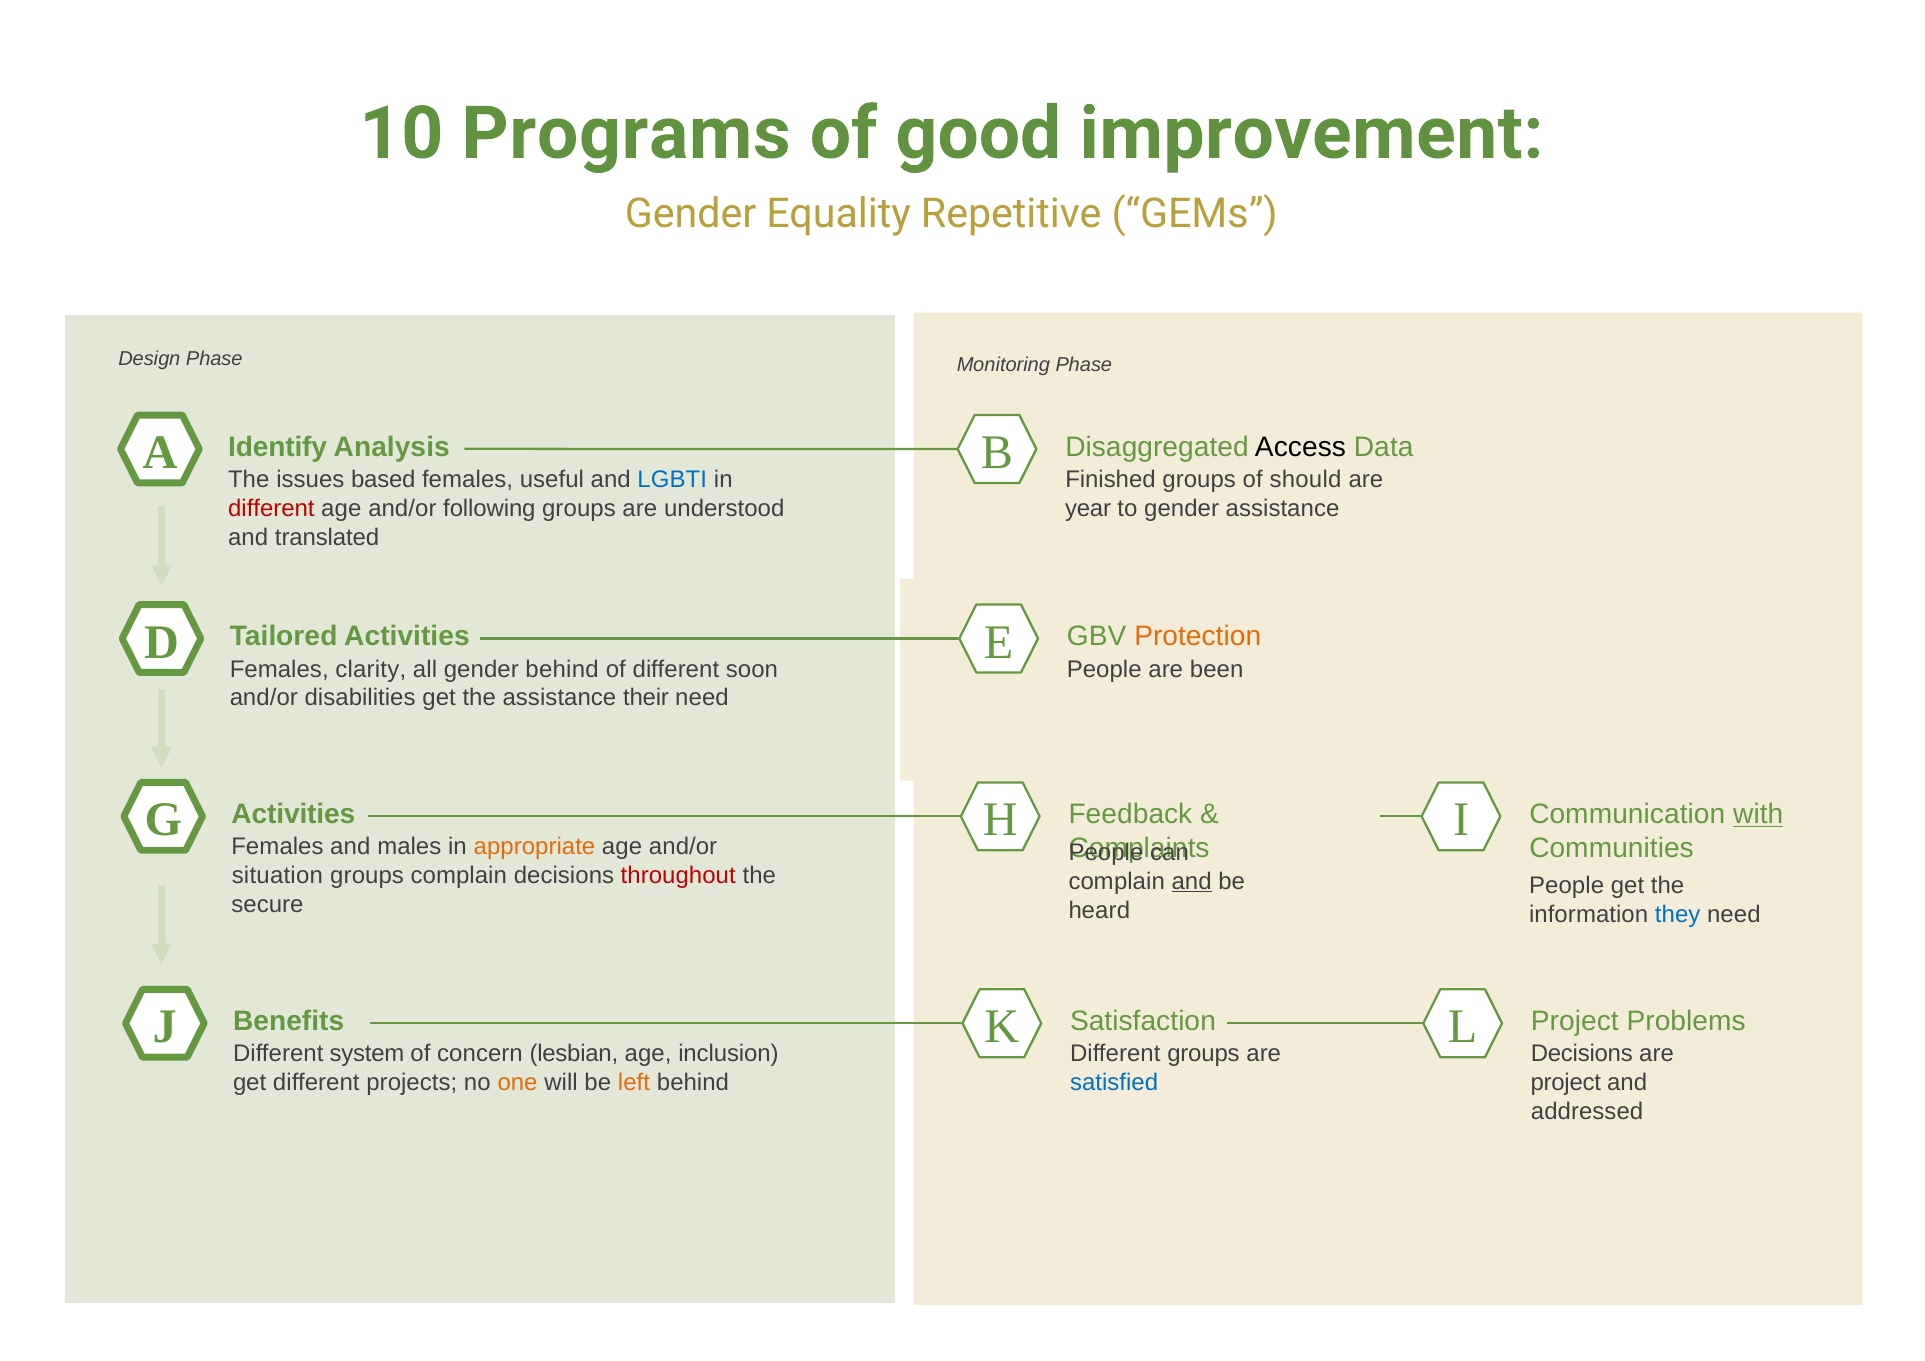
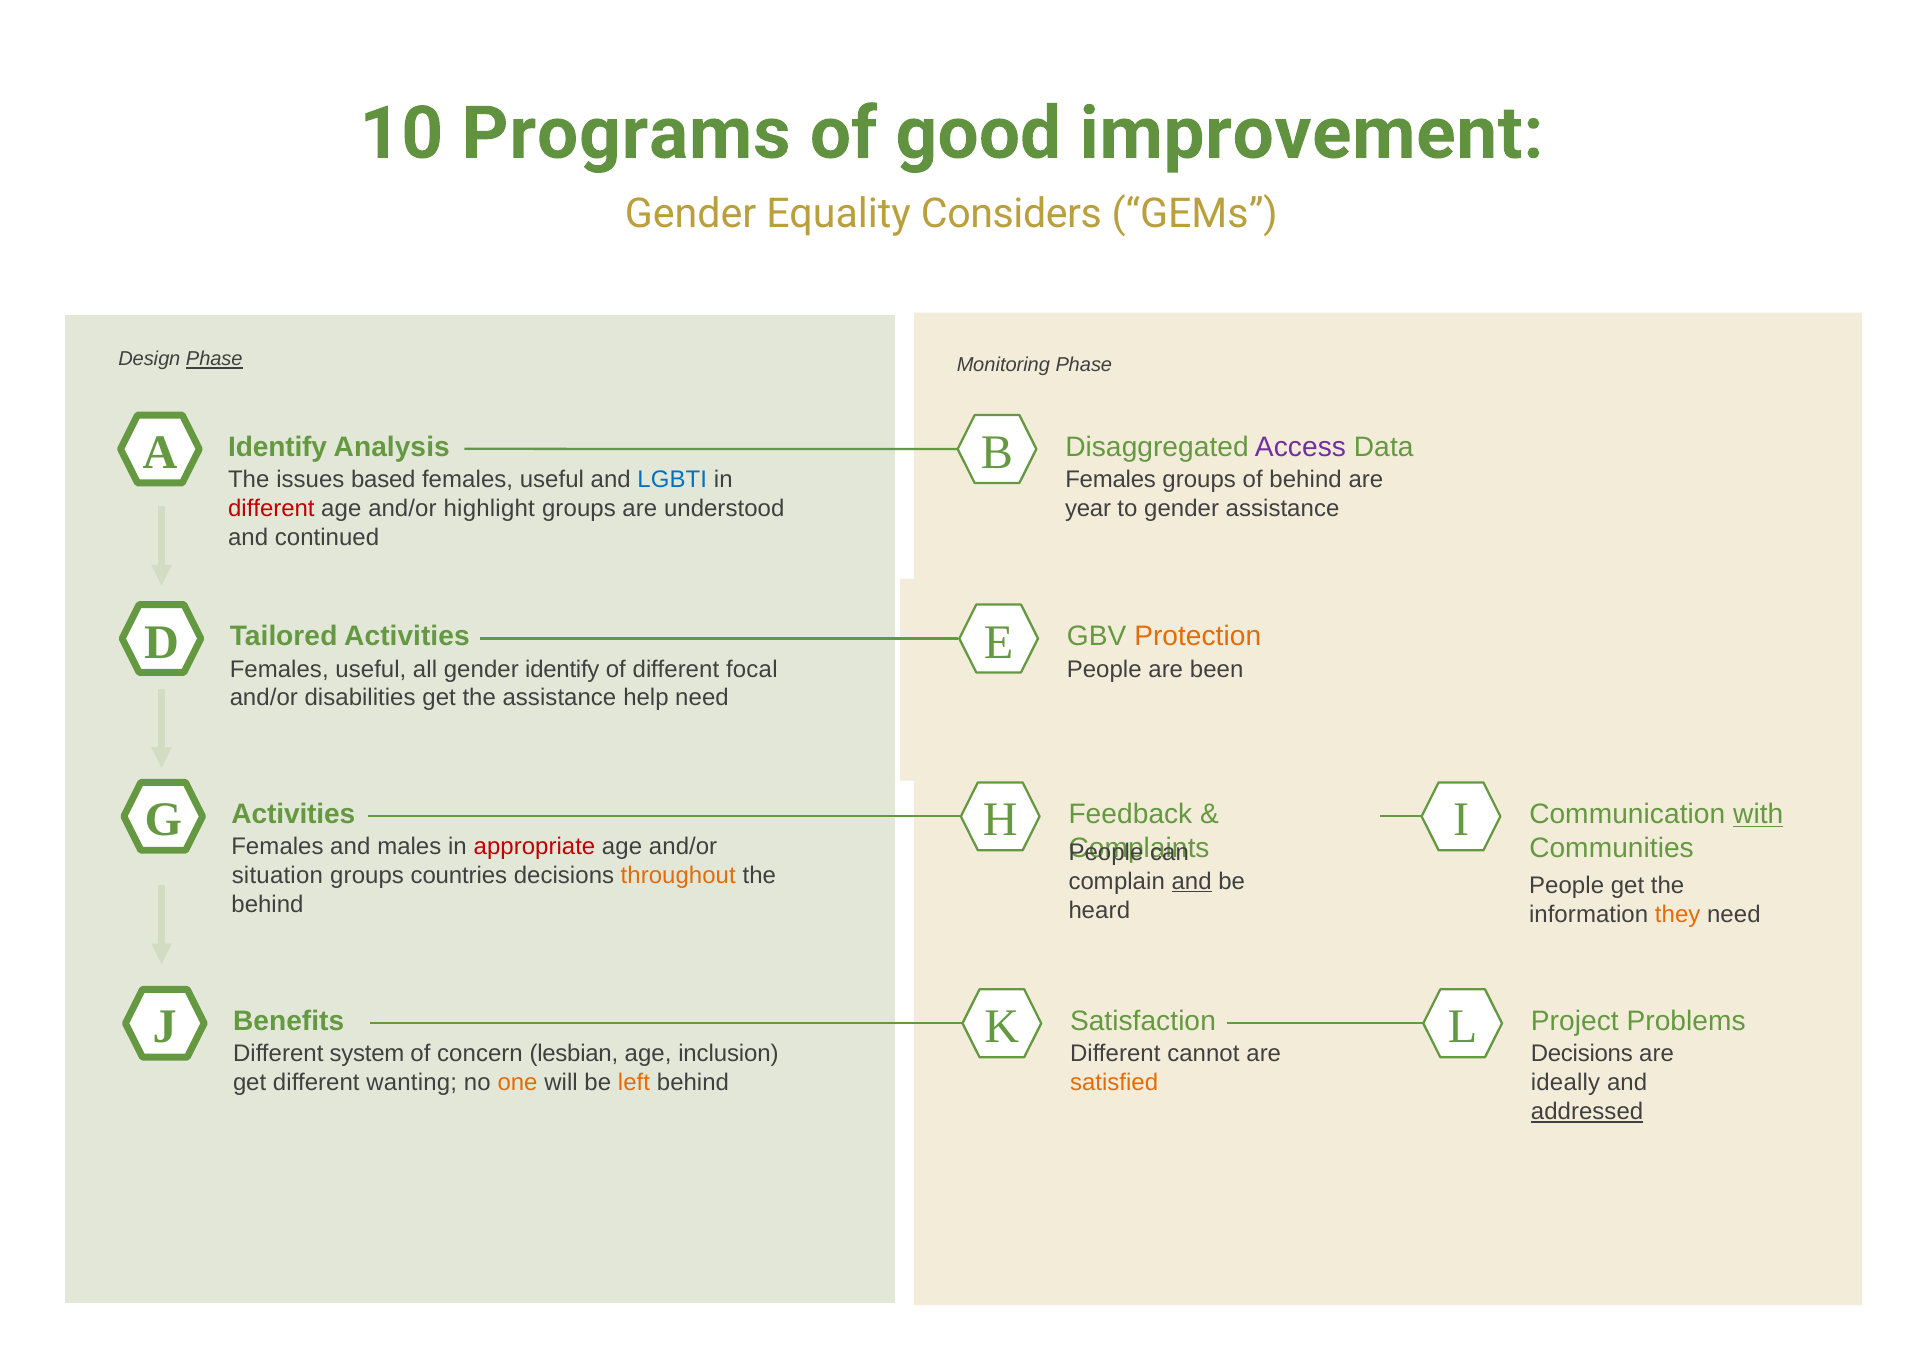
Repetitive: Repetitive -> Considers
Phase at (214, 359) underline: none -> present
Access colour: black -> purple
Finished at (1110, 480): Finished -> Females
of should: should -> behind
following: following -> highlight
translated: translated -> continued
clarity at (371, 669): clarity -> useful
gender behind: behind -> identify
soon: soon -> focal
their: their -> help
appropriate colour: orange -> red
groups complain: complain -> countries
throughout colour: red -> orange
secure at (267, 905): secure -> behind
they colour: blue -> orange
Different groups: groups -> cannot
projects: projects -> wanting
satisfied colour: blue -> orange
project at (1566, 1083): project -> ideally
addressed underline: none -> present
